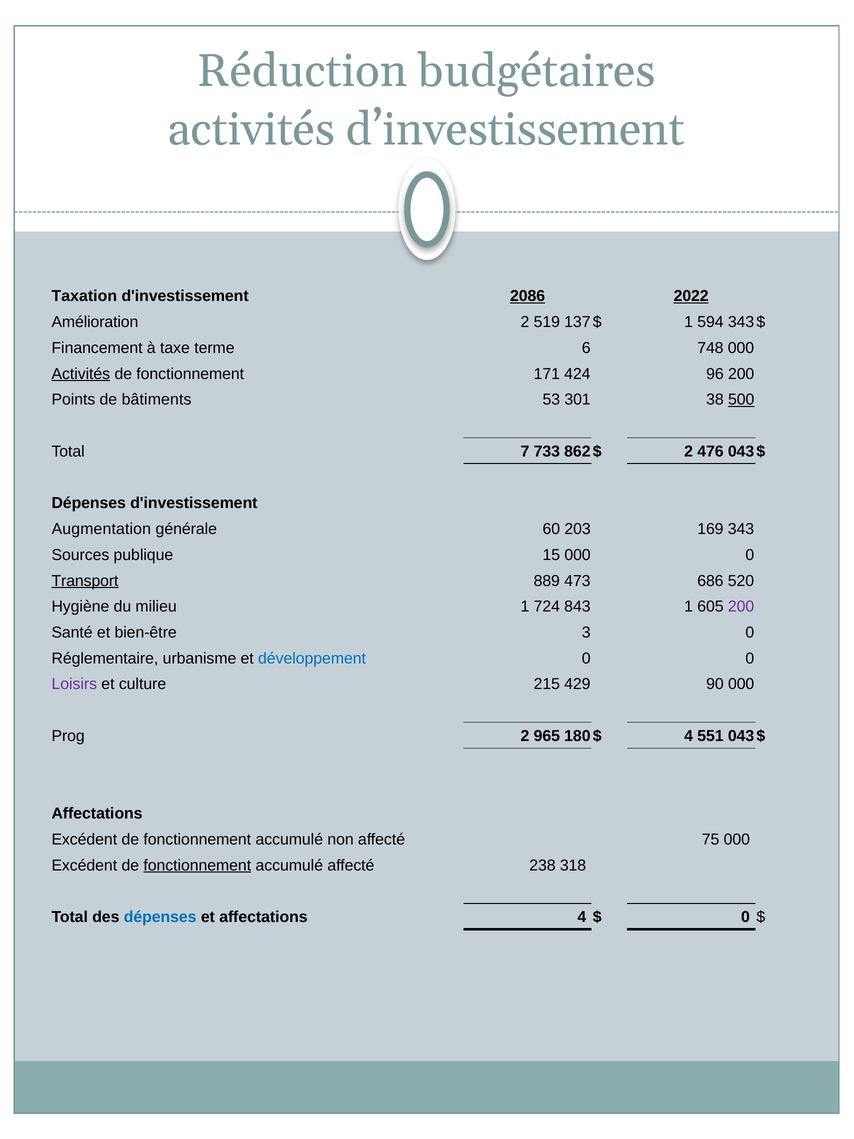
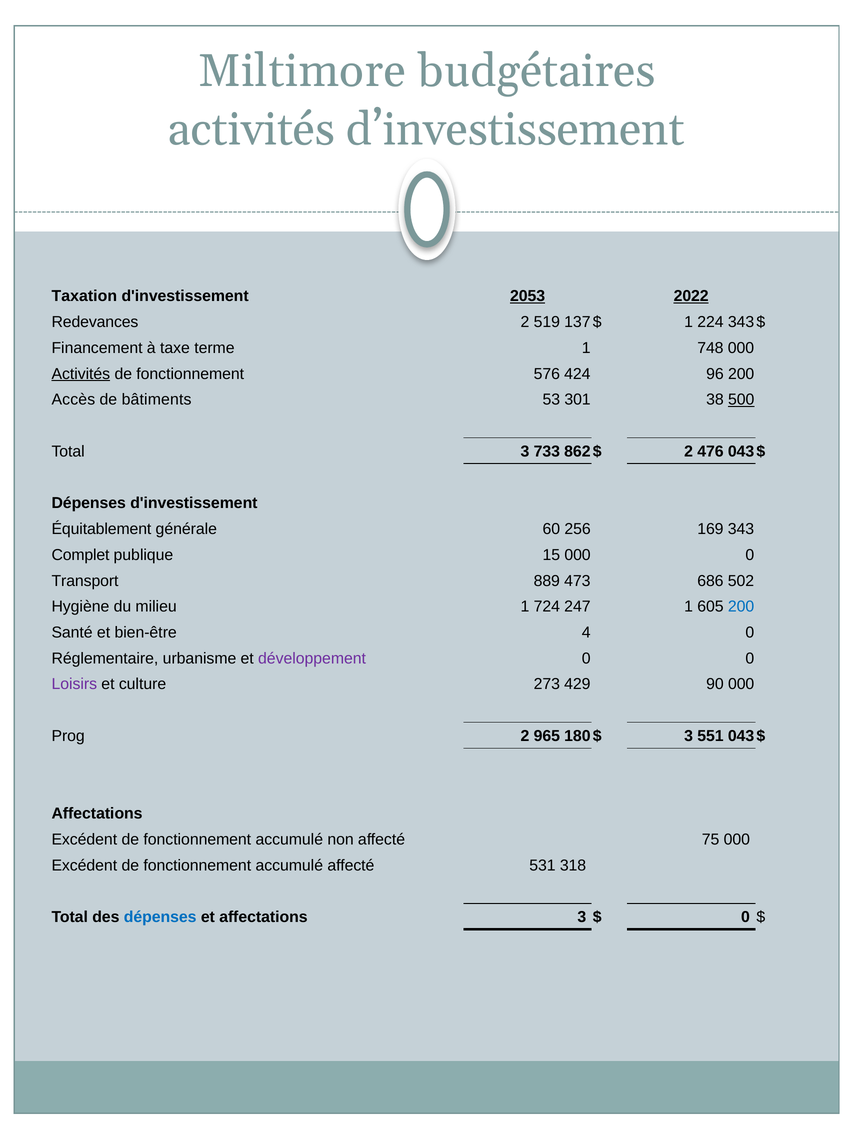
Réduction: Réduction -> Miltimore
2086: 2086 -> 2053
Amélioration: Amélioration -> Redevances
594: 594 -> 224
terme 6: 6 -> 1
171: 171 -> 576
Points: Points -> Accès
Total 7: 7 -> 3
Augmentation: Augmentation -> Équitablement
203: 203 -> 256
Sources: Sources -> Complet
Transport underline: present -> none
520: 520 -> 502
843: 843 -> 247
200 at (741, 606) colour: purple -> blue
3: 3 -> 4
développement colour: blue -> purple
215: 215 -> 273
4 at (689, 736): 4 -> 3
fonctionnement at (197, 865) underline: present -> none
238: 238 -> 531
affectations 4: 4 -> 3
